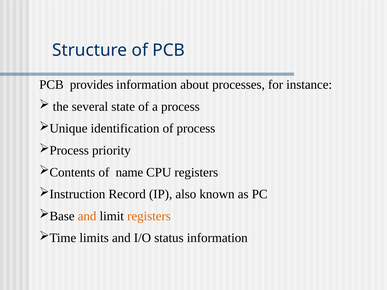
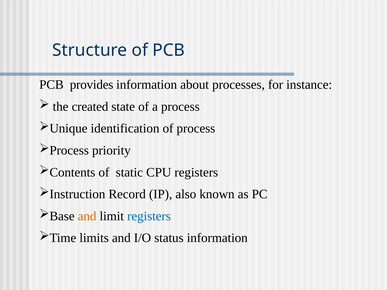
several: several -> created
name: name -> static
registers at (149, 216) colour: orange -> blue
